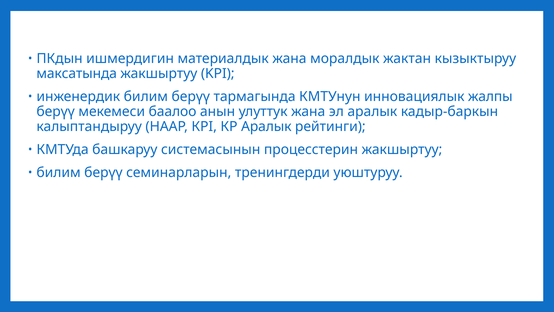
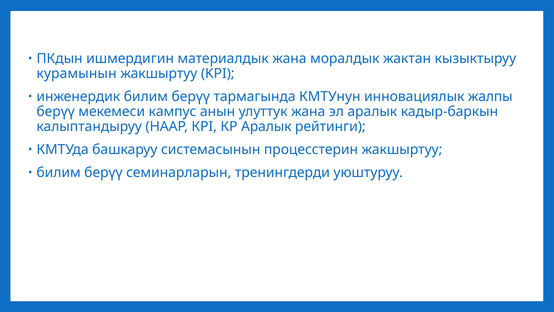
максатында: максатында -> курамынын
баалоо: баалоо -> кампус
